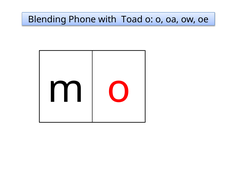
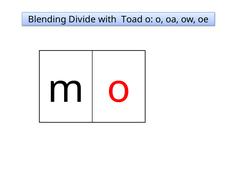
Phone: Phone -> Divide
